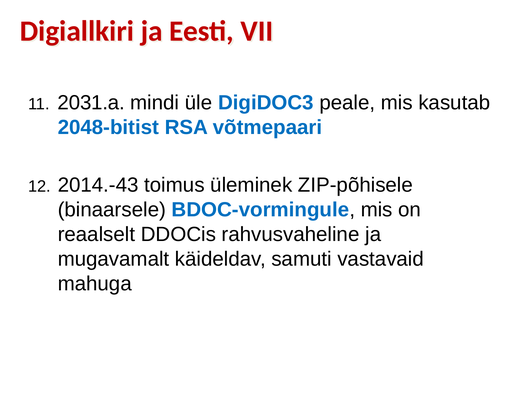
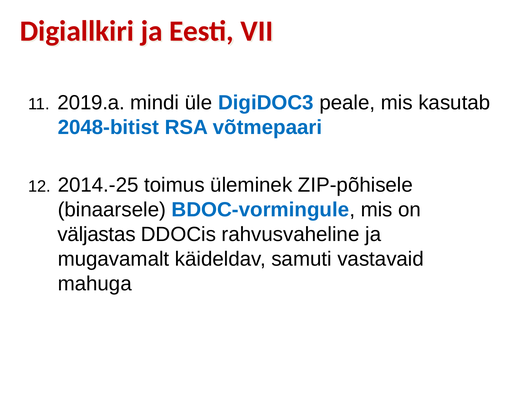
2031.a: 2031.a -> 2019.a
2014.-43: 2014.-43 -> 2014.-25
reaalselt: reaalselt -> väljastas
